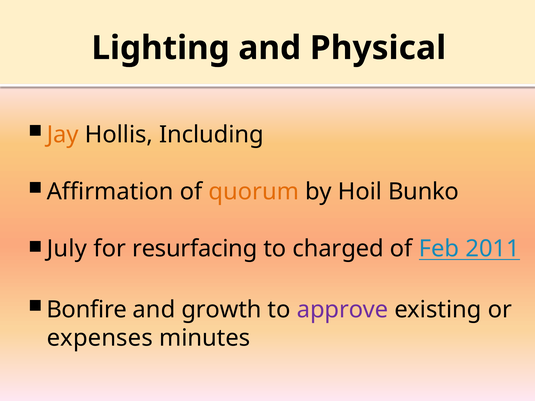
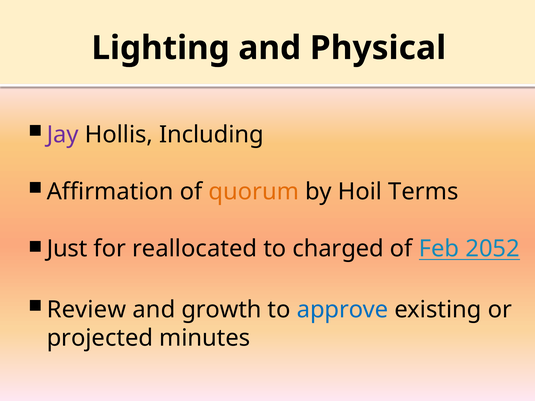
Jay colour: orange -> purple
Bunko: Bunko -> Terms
July: July -> Just
resurfacing: resurfacing -> reallocated
2011: 2011 -> 2052
Bonfire: Bonfire -> Review
approve colour: purple -> blue
expenses: expenses -> projected
